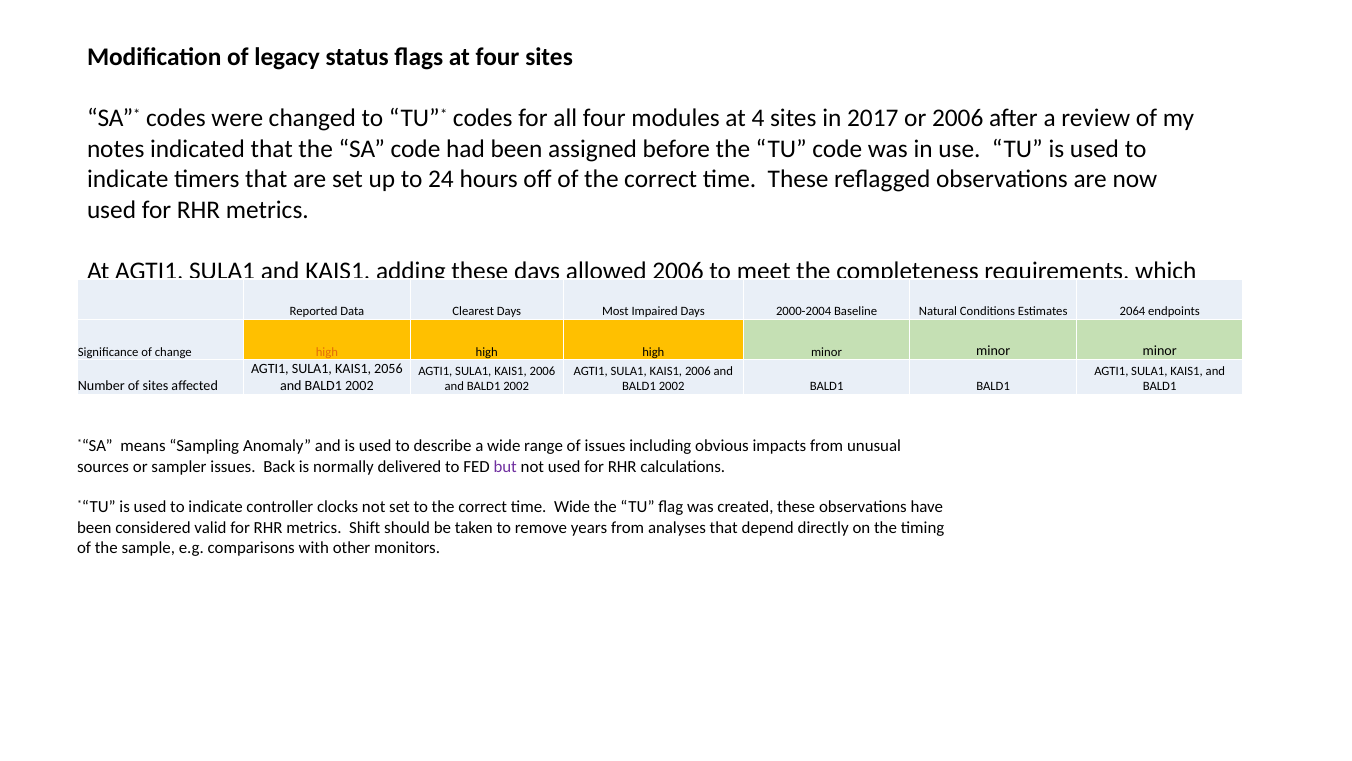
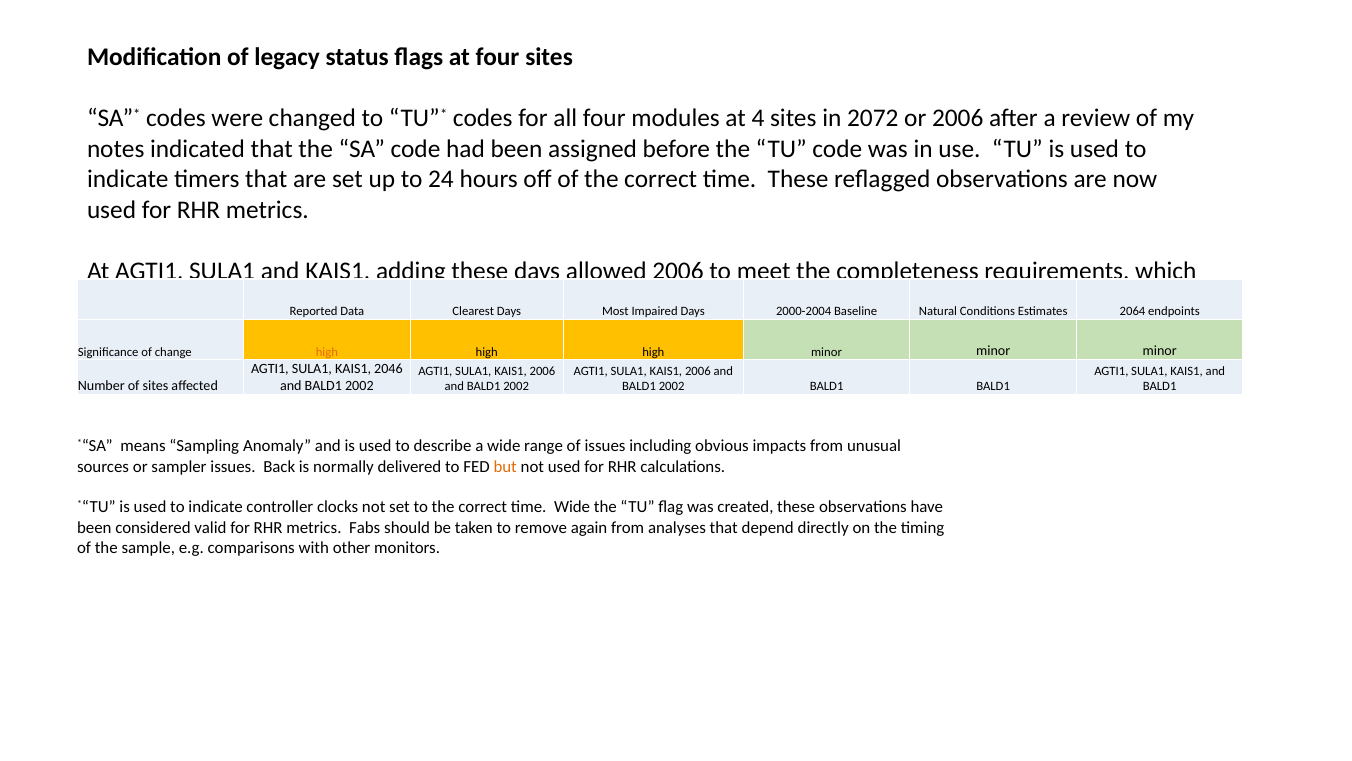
2017: 2017 -> 2072
2056: 2056 -> 2046
but colour: purple -> orange
Shift: Shift -> Fabs
years: years -> again
